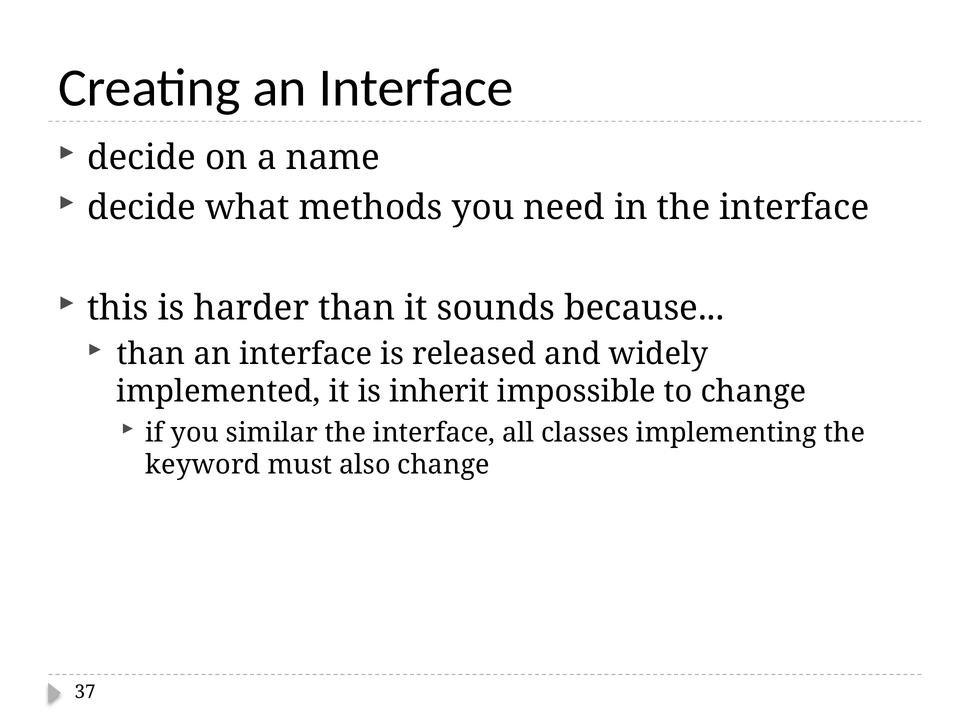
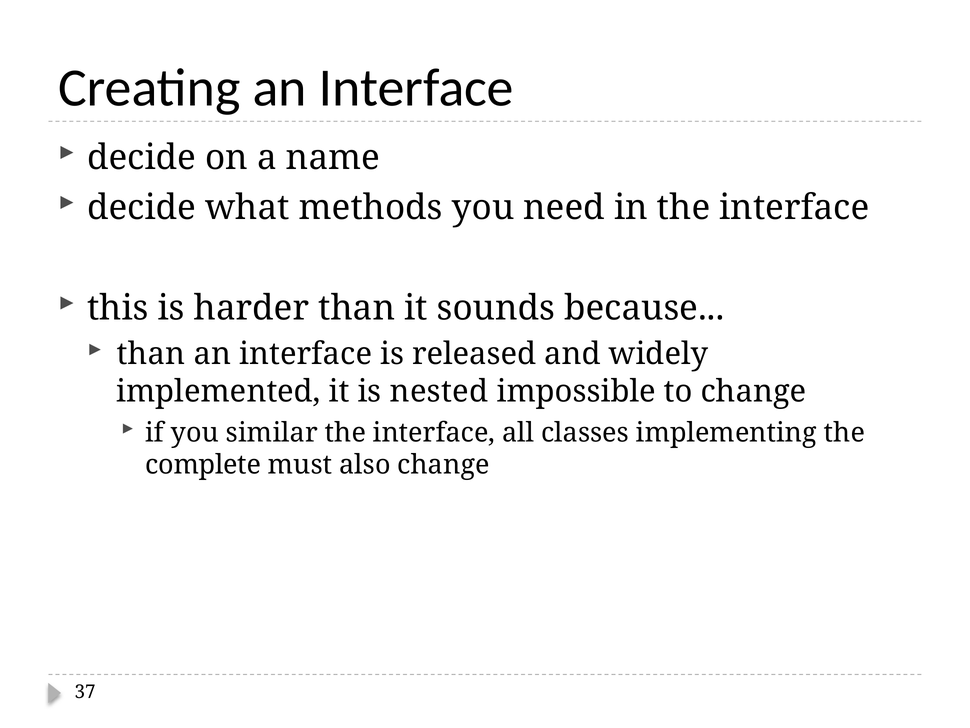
inherit: inherit -> nested
keyword: keyword -> complete
